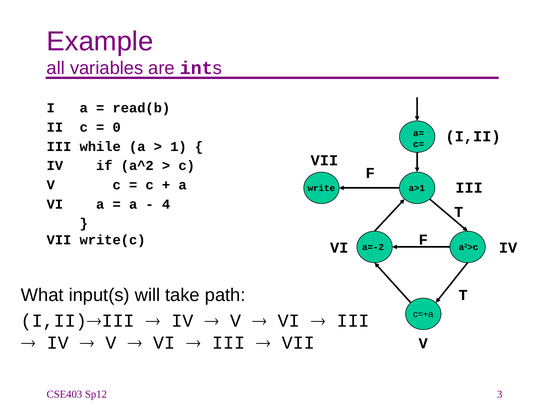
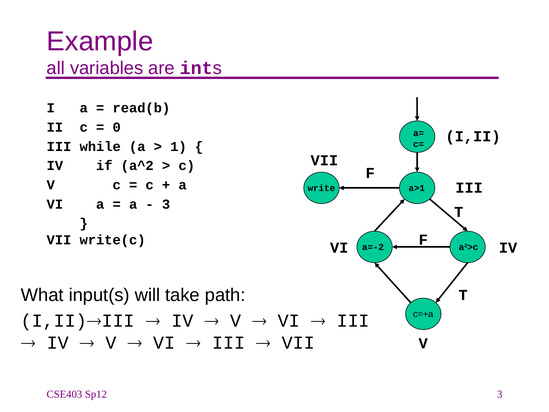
4 at (166, 204): 4 -> 3
